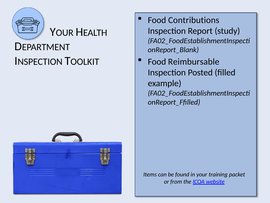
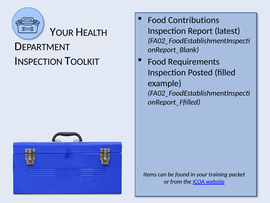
study: study -> latest
Reimbursable: Reimbursable -> Requirements
